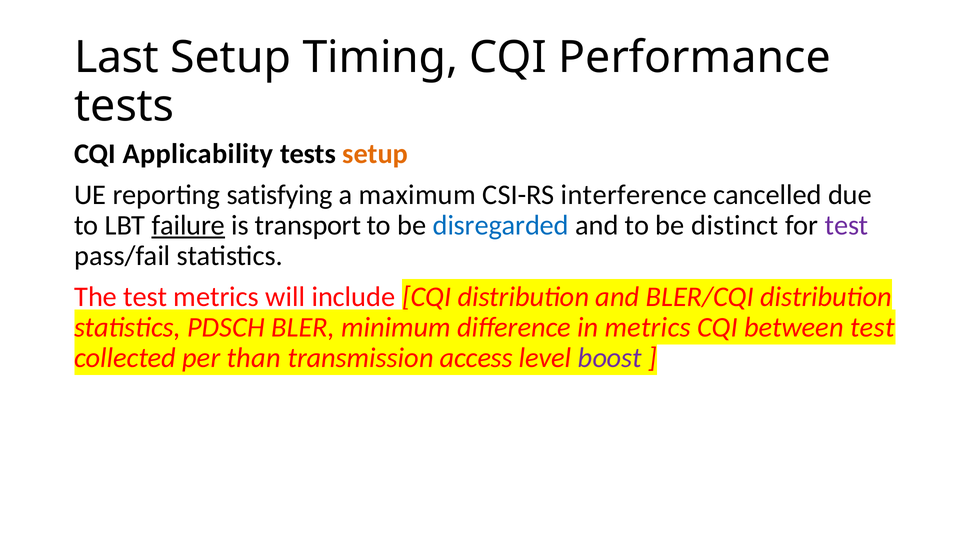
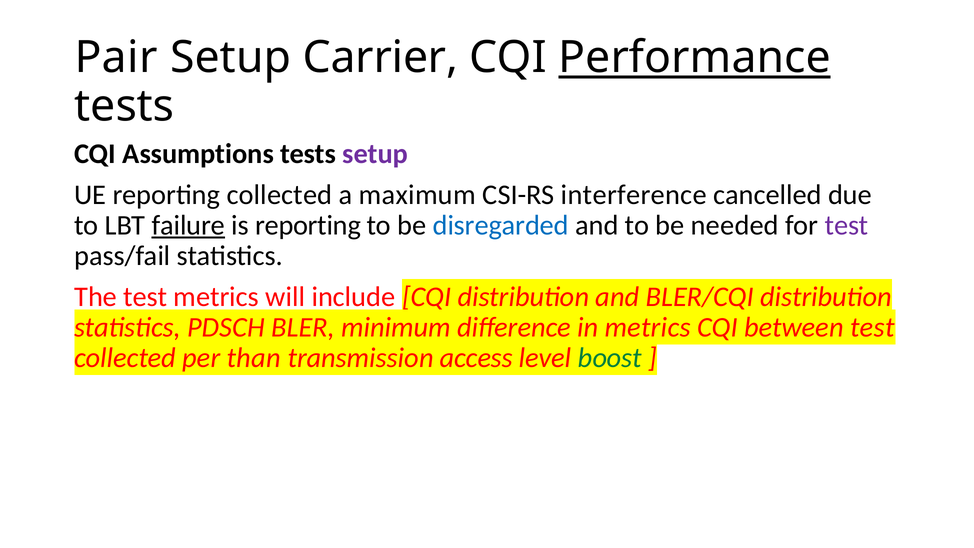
Last: Last -> Pair
Timing: Timing -> Carrier
Performance underline: none -> present
Applicability: Applicability -> Assumptions
setup at (375, 154) colour: orange -> purple
reporting satisfying: satisfying -> collected
is transport: transport -> reporting
distinct: distinct -> needed
boost colour: purple -> green
